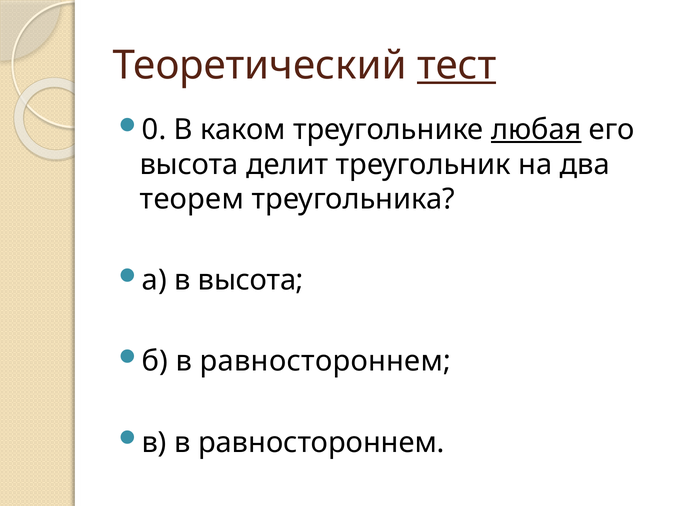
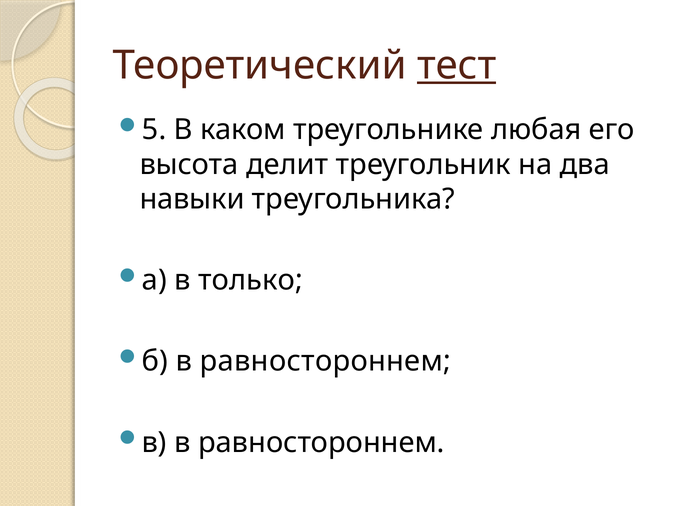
0: 0 -> 5
любая underline: present -> none
теорем: теорем -> навыки
в высота: высота -> только
